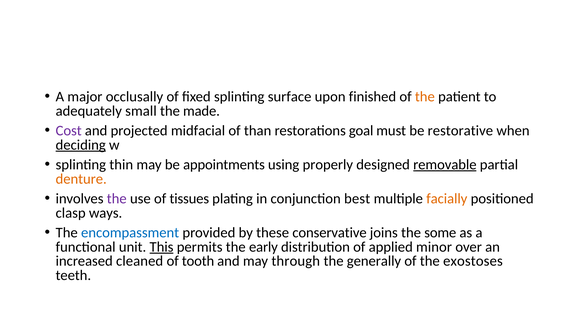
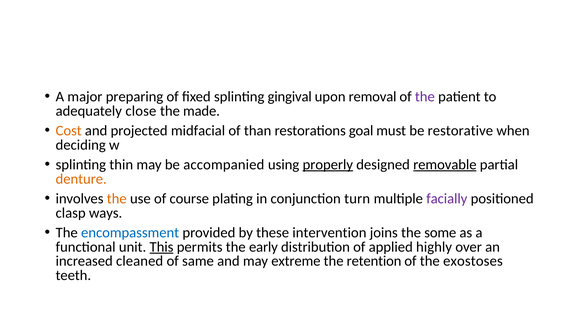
occlusally: occlusally -> preparing
surface: surface -> gingival
finished: finished -> removal
the at (425, 96) colour: orange -> purple
small: small -> close
Cost colour: purple -> orange
deciding underline: present -> none
appointments: appointments -> accompanied
properly underline: none -> present
the at (117, 198) colour: purple -> orange
tissues: tissues -> course
best: best -> turn
facially colour: orange -> purple
conservative: conservative -> intervention
minor: minor -> highly
tooth: tooth -> same
through: through -> extreme
generally: generally -> retention
